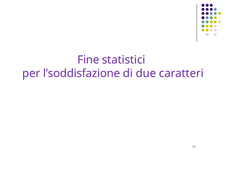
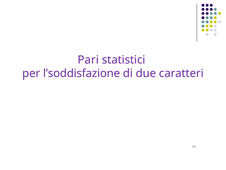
Fine: Fine -> Pari
